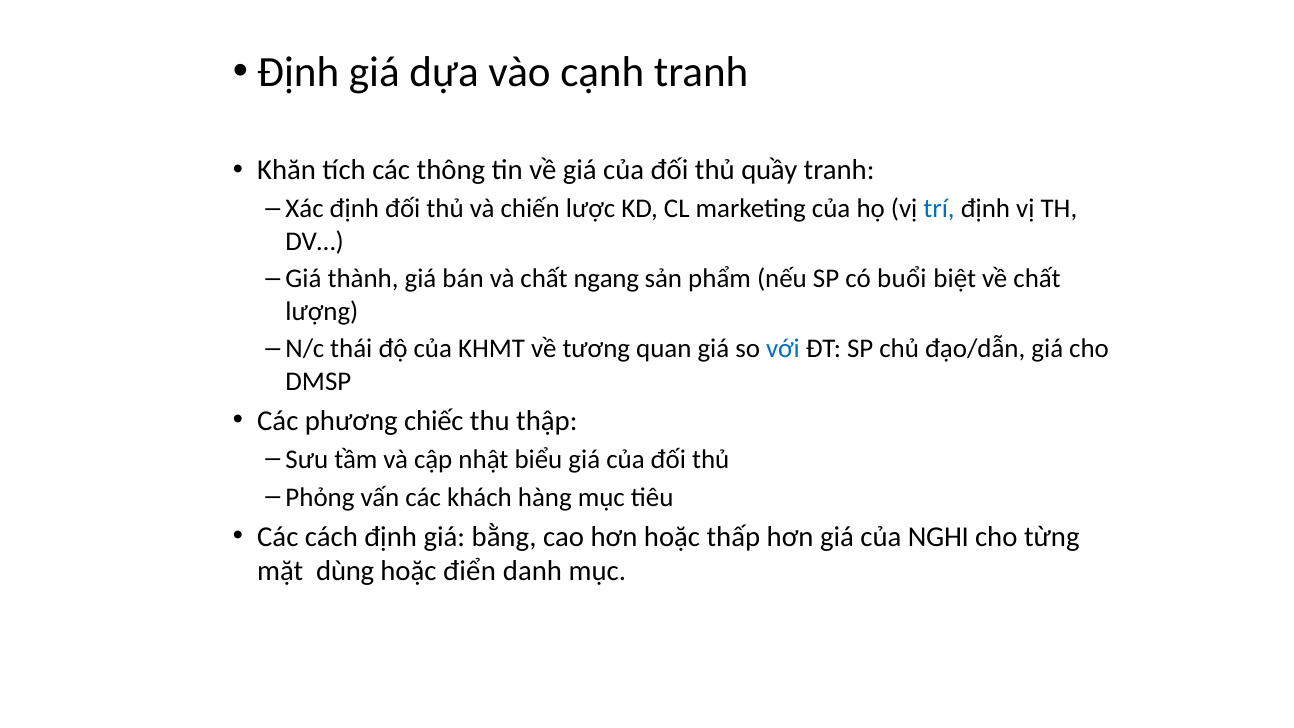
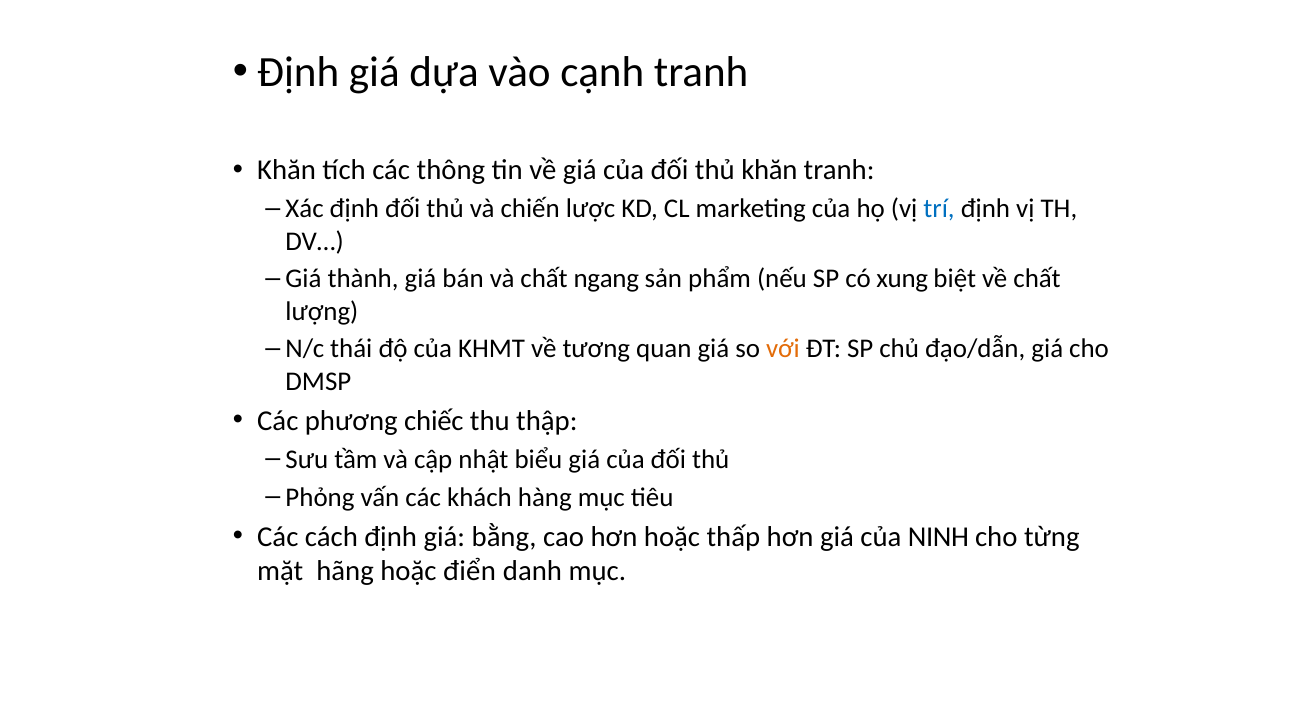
thủ quầy: quầy -> khăn
buổi: buổi -> xung
với colour: blue -> orange
NGHI: NGHI -> NINH
dùng: dùng -> hãng
